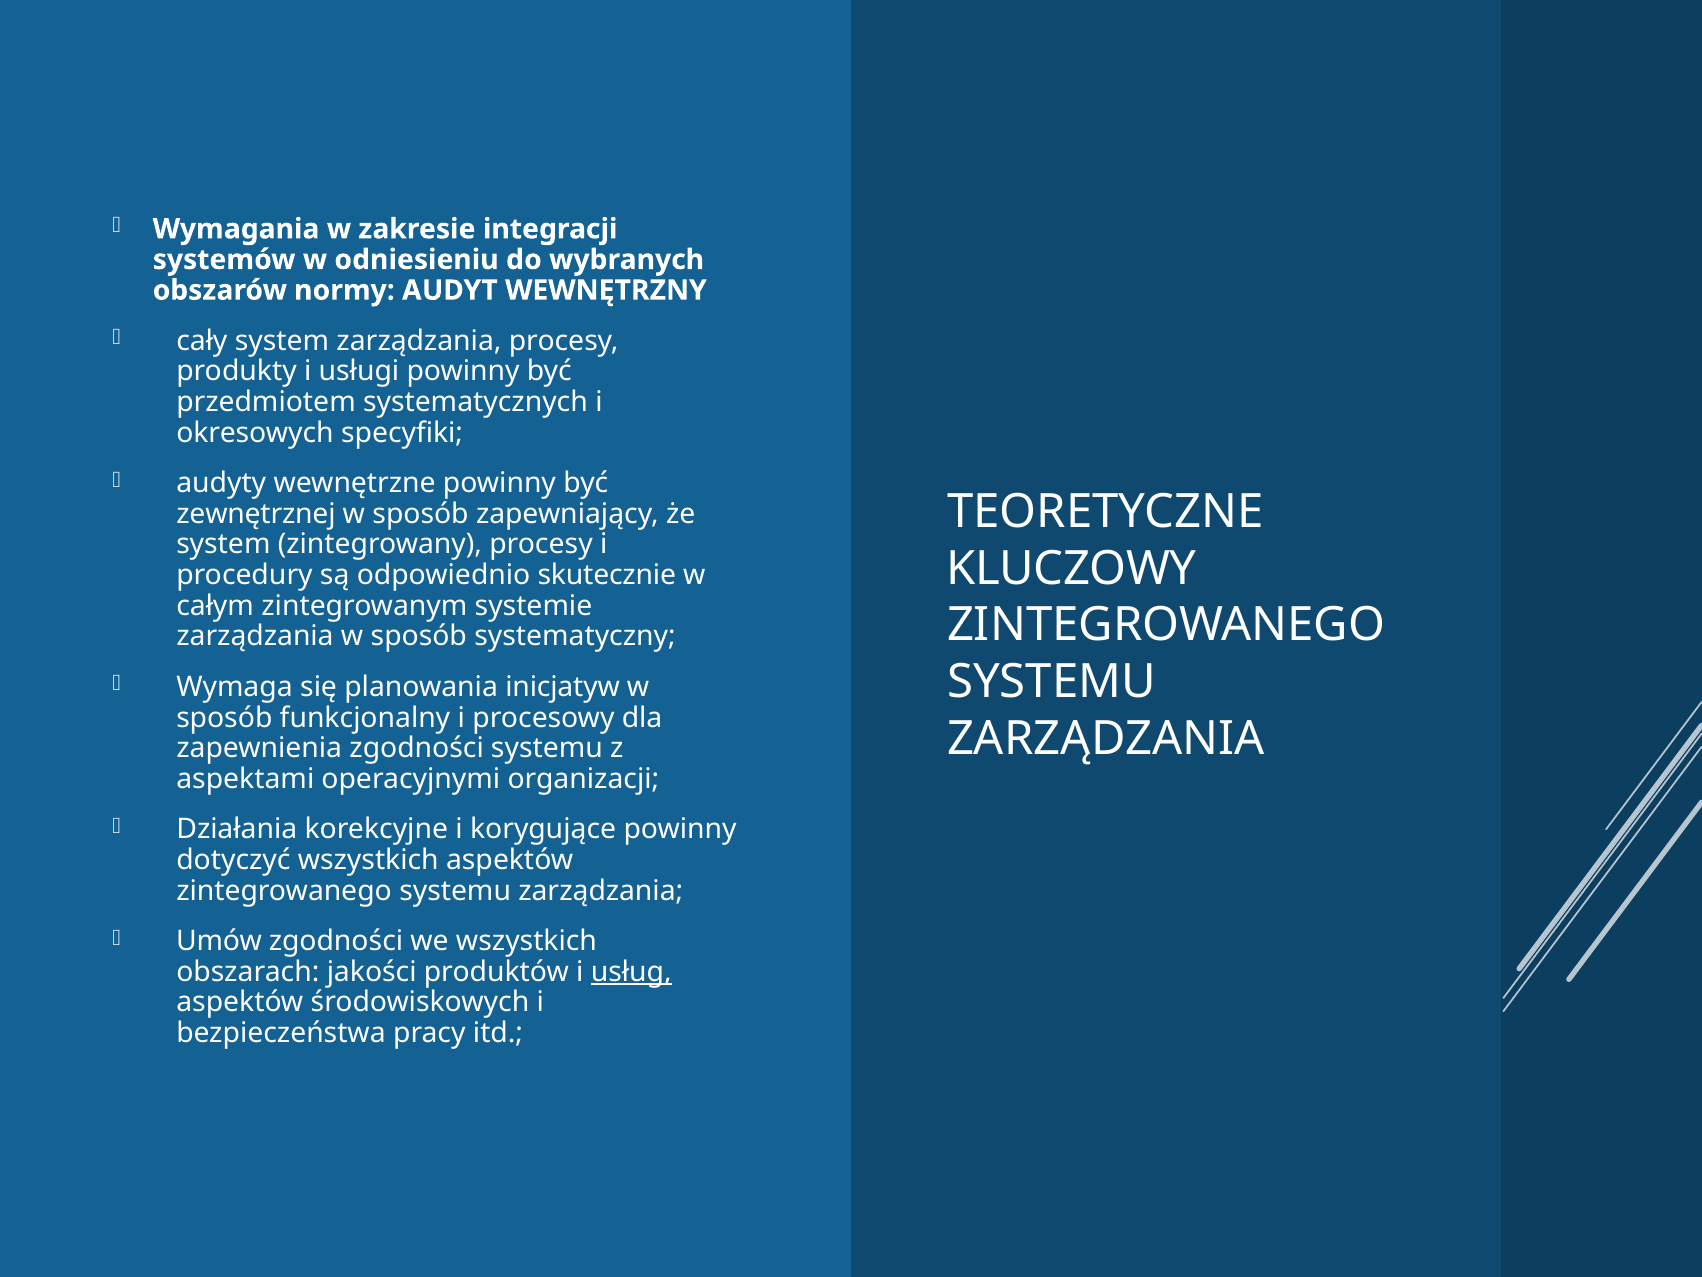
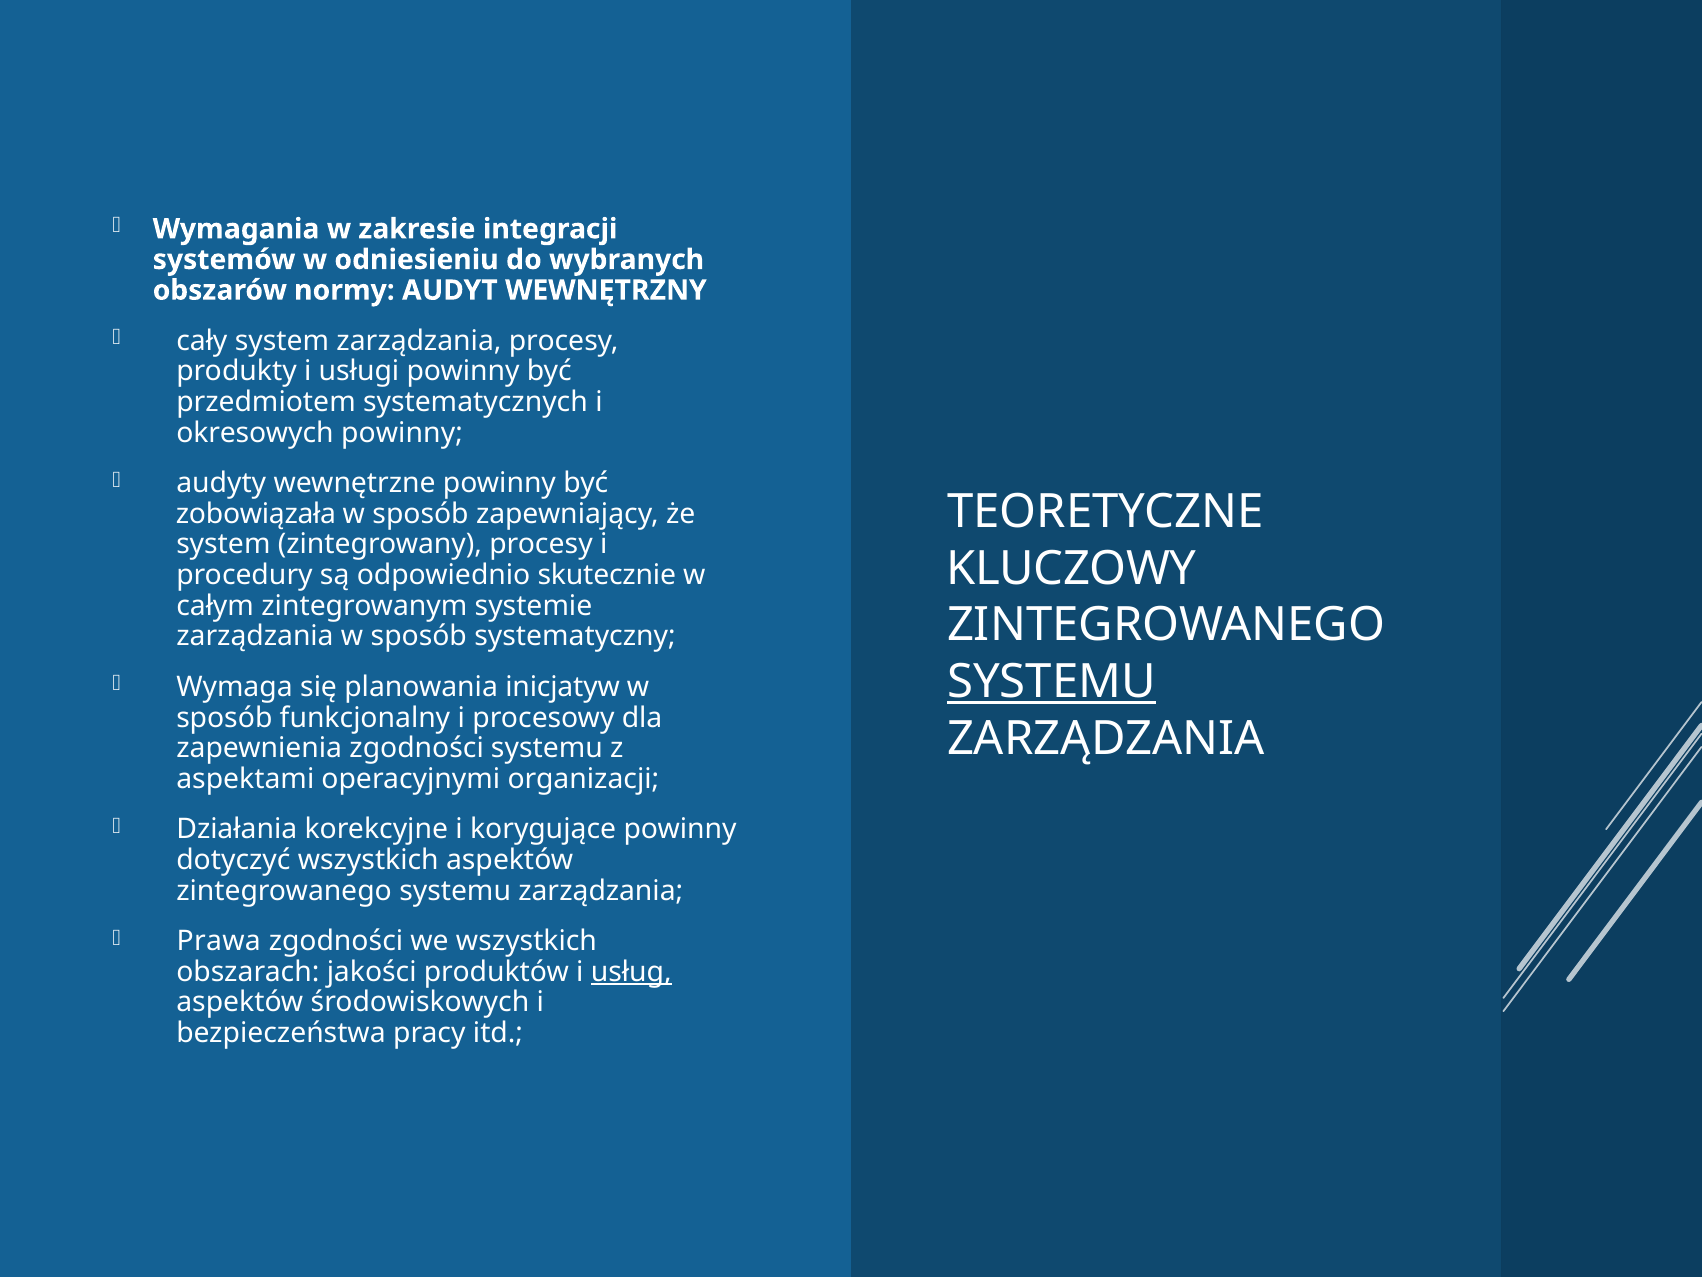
okresowych specyfiki: specyfiki -> powinny
zewnętrznej: zewnętrznej -> zobowiązała
SYSTEMU at (1052, 682) underline: none -> present
Umów: Umów -> Prawa
